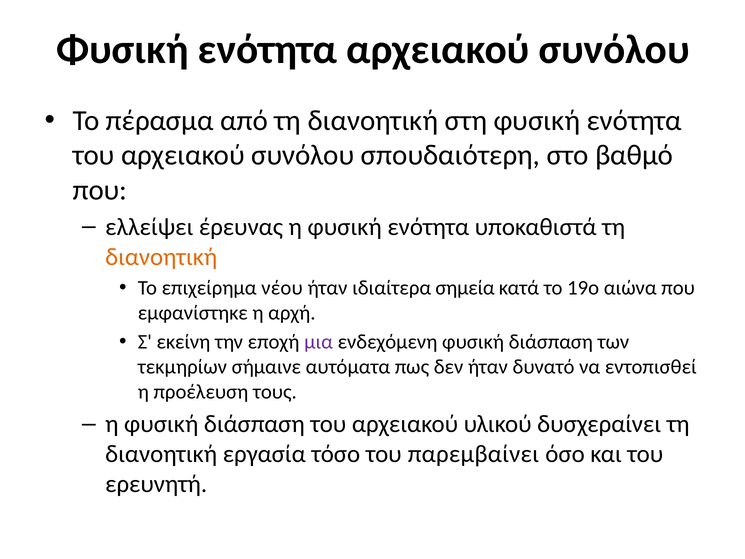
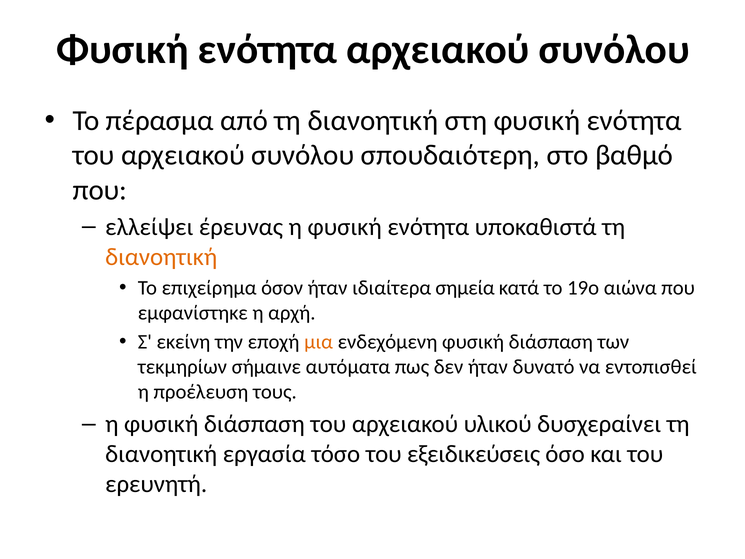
νέου: νέου -> όσον
μια colour: purple -> orange
παρεμβαίνει: παρεμβαίνει -> εξειδικεύσεις
